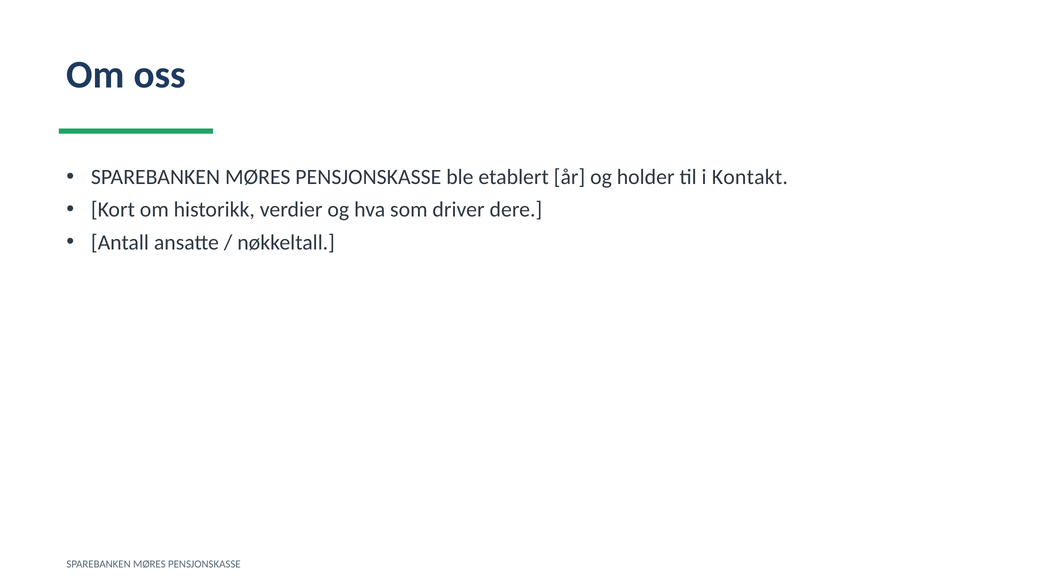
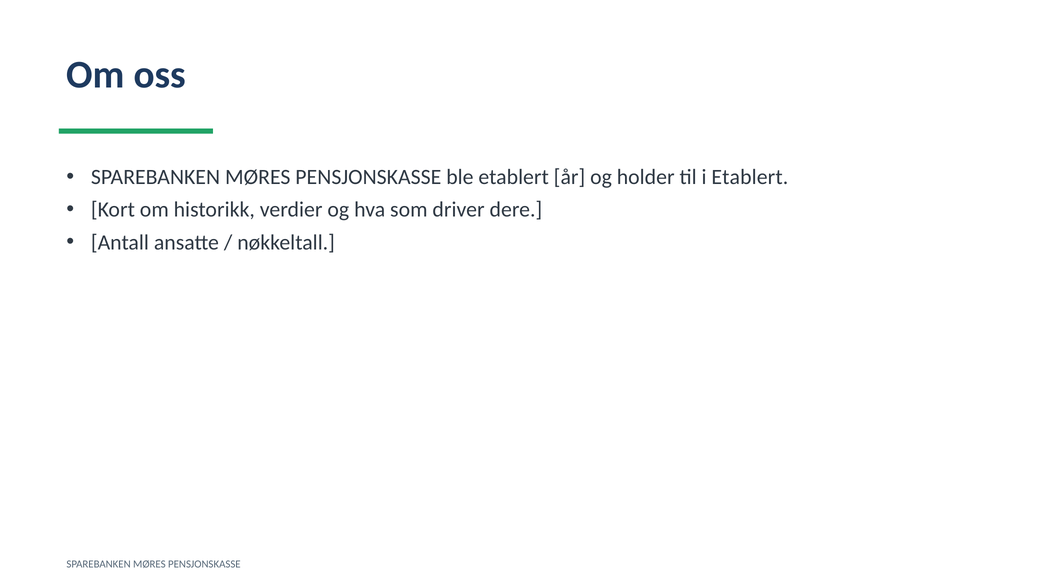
i Kontakt: Kontakt -> Etablert
